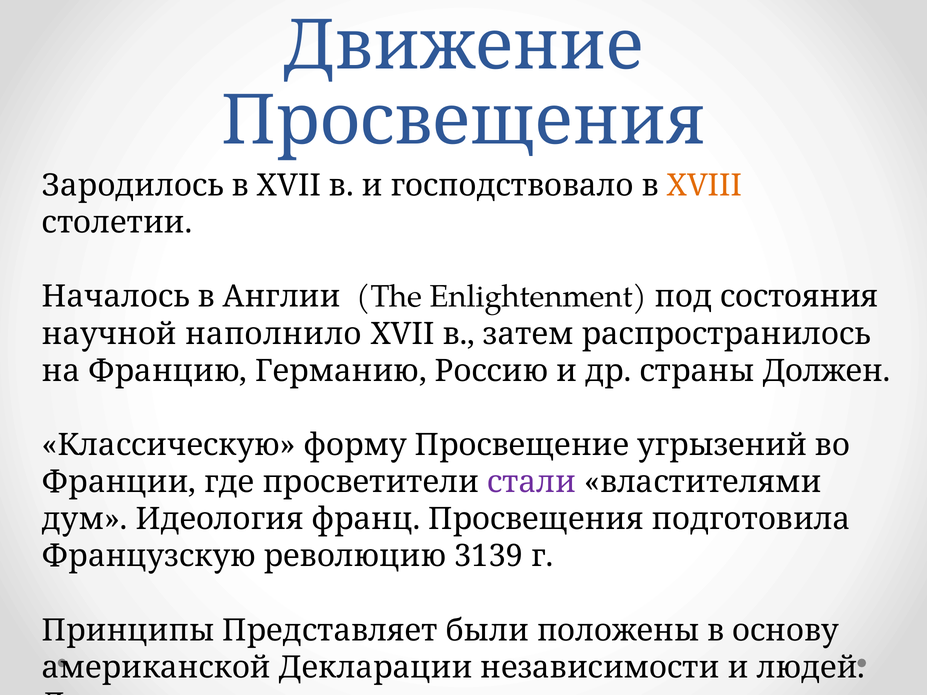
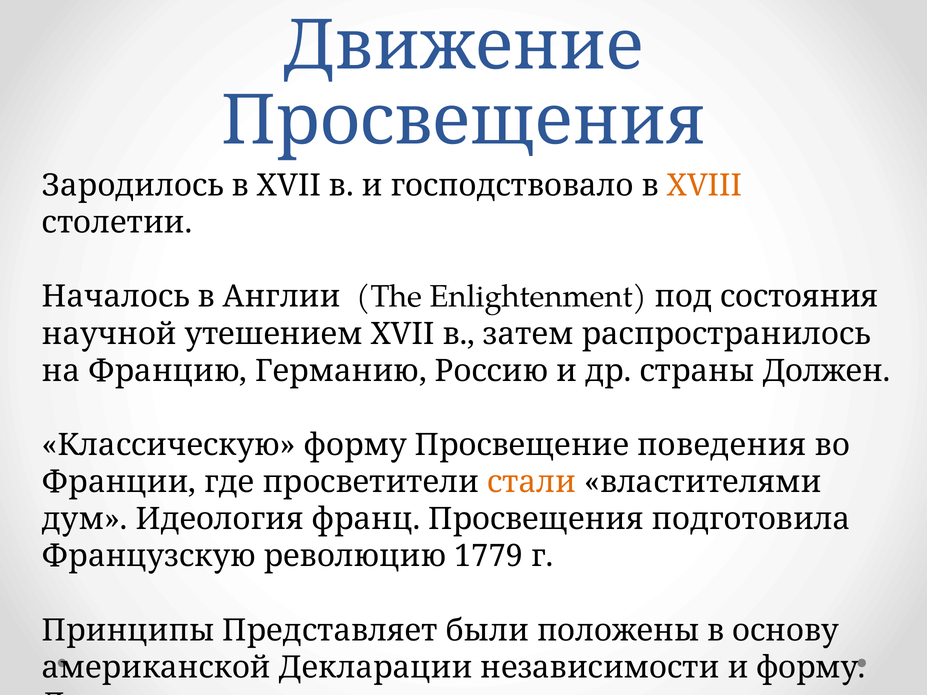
наполнило: наполнило -> утешением
угрызений: угрызений -> поведения
стали colour: purple -> orange
3139: 3139 -> 1779
и людей: людей -> форму
